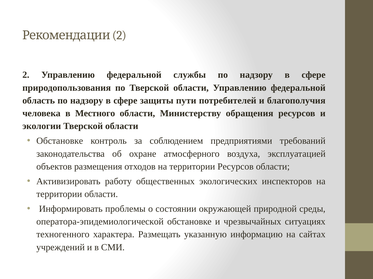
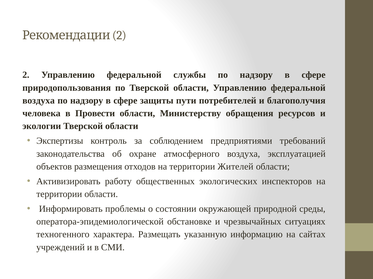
область at (39, 101): область -> воздуха
Местного: Местного -> Провести
Обстановке at (60, 141): Обстановке -> Экспертизы
территории Ресурсов: Ресурсов -> Жителей
